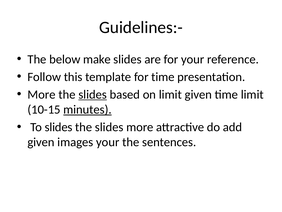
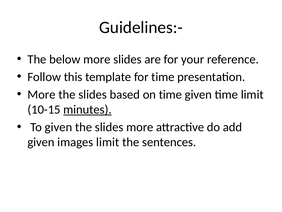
below make: make -> more
slides at (93, 94) underline: present -> none
on limit: limit -> time
To slides: slides -> given
images your: your -> limit
